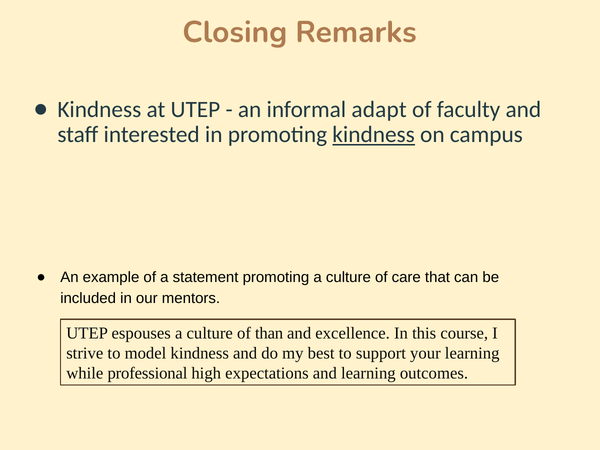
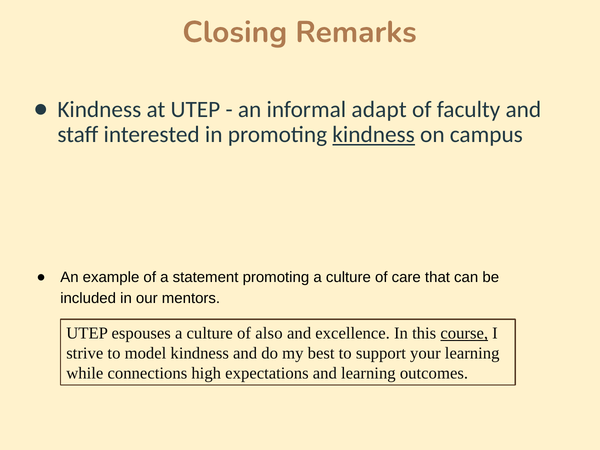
than: than -> also
course underline: none -> present
professional: professional -> connections
